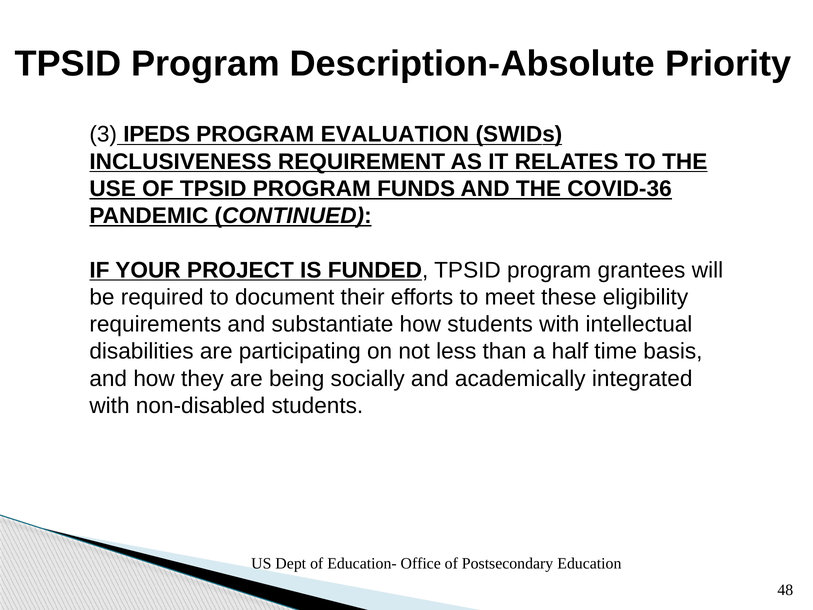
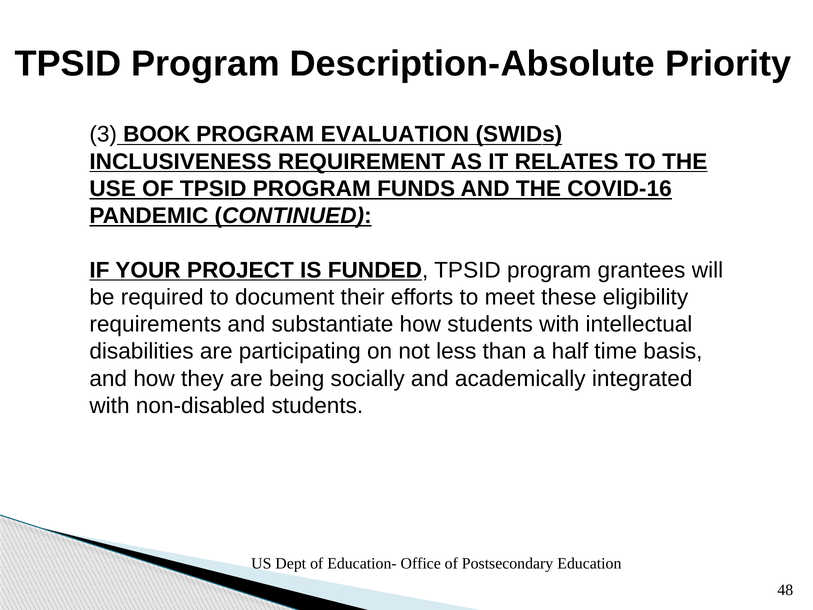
IPEDS: IPEDS -> BOOK
COVID-36: COVID-36 -> COVID-16
